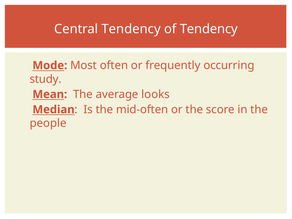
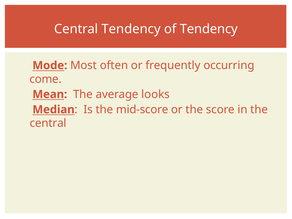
study: study -> come
mid-often: mid-often -> mid-score
people at (48, 123): people -> central
